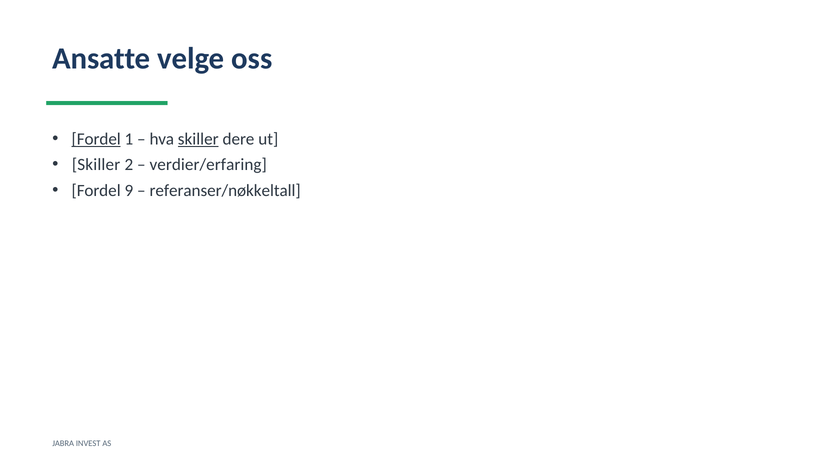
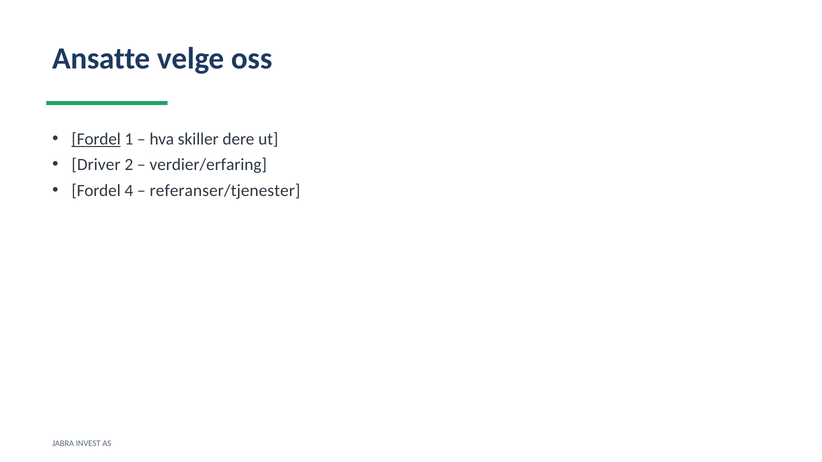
skiller at (198, 139) underline: present -> none
Skiller at (96, 165): Skiller -> Driver
9: 9 -> 4
referanser/nøkkeltall: referanser/nøkkeltall -> referanser/tjenester
